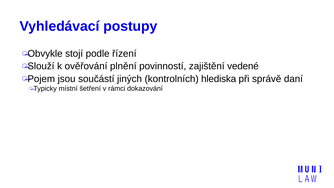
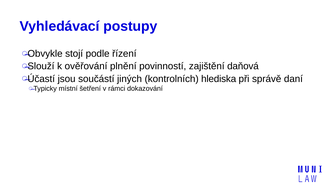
vedené: vedené -> daňová
Pojem: Pojem -> Účastí
